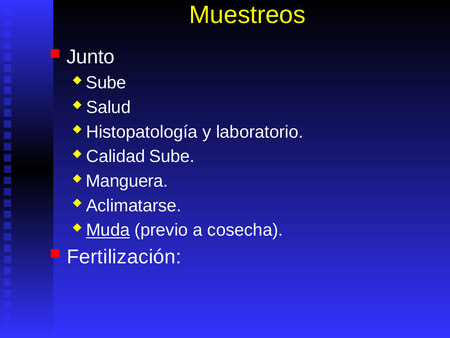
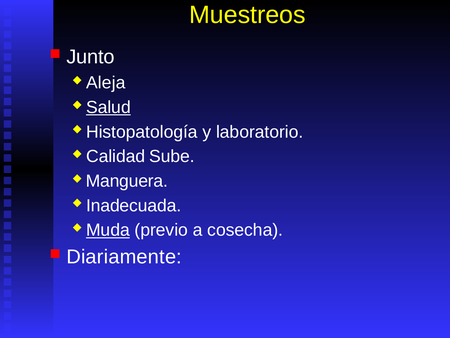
Sube at (106, 83): Sube -> Aleja
Salud underline: none -> present
Aclimatarse: Aclimatarse -> Inadecuada
Fertilización: Fertilización -> Diariamente
